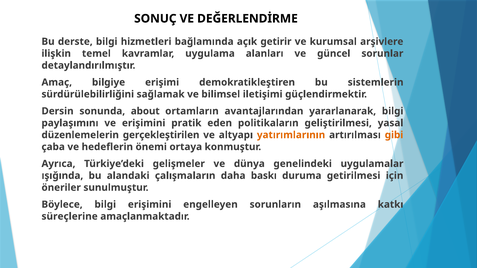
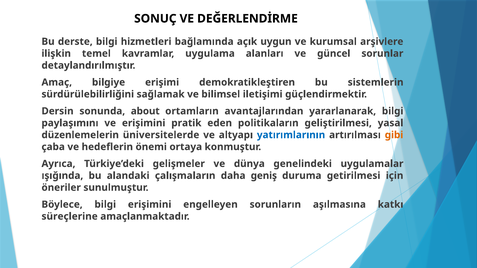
getirir: getirir -> uygun
gerçekleştirilen: gerçekleştirilen -> üniversitelerde
yatırımlarının colour: orange -> blue
baskı: baskı -> geniş
